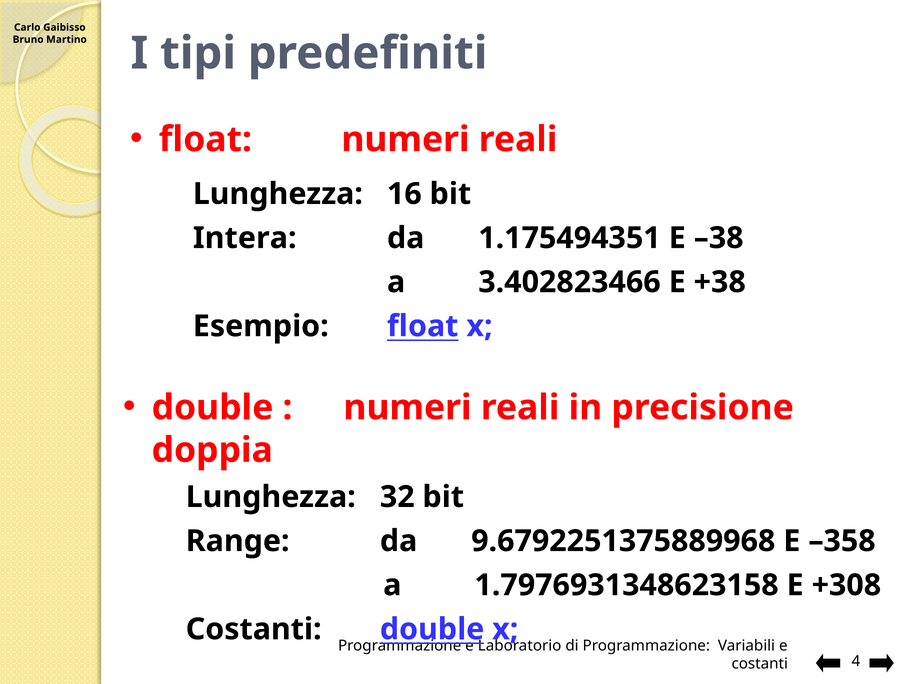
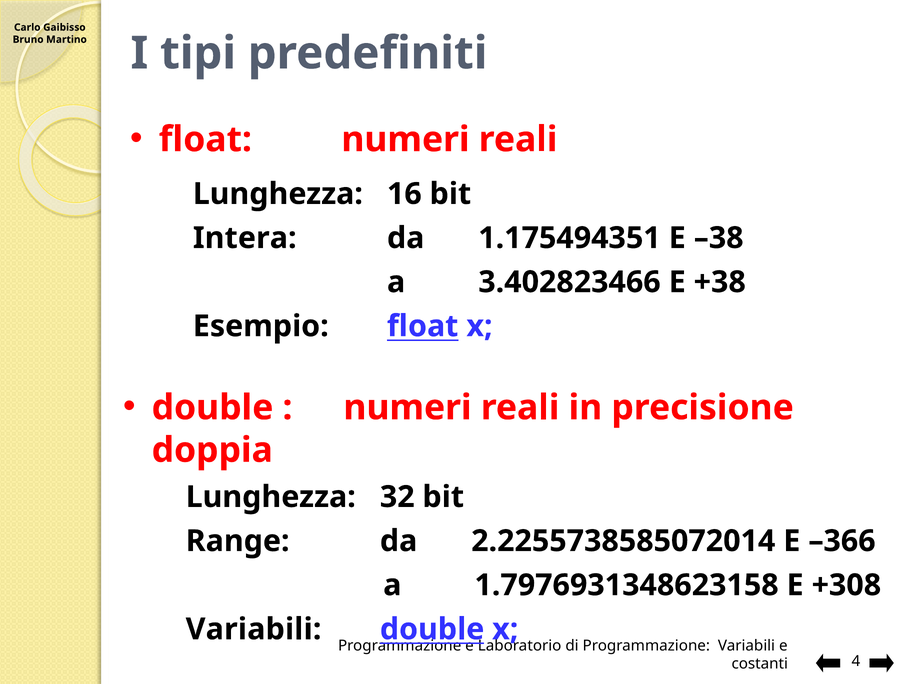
9.6792251375889968: 9.6792251375889968 -> 2.2255738585072014
–358: –358 -> –366
Costanti at (254, 630): Costanti -> Variabili
